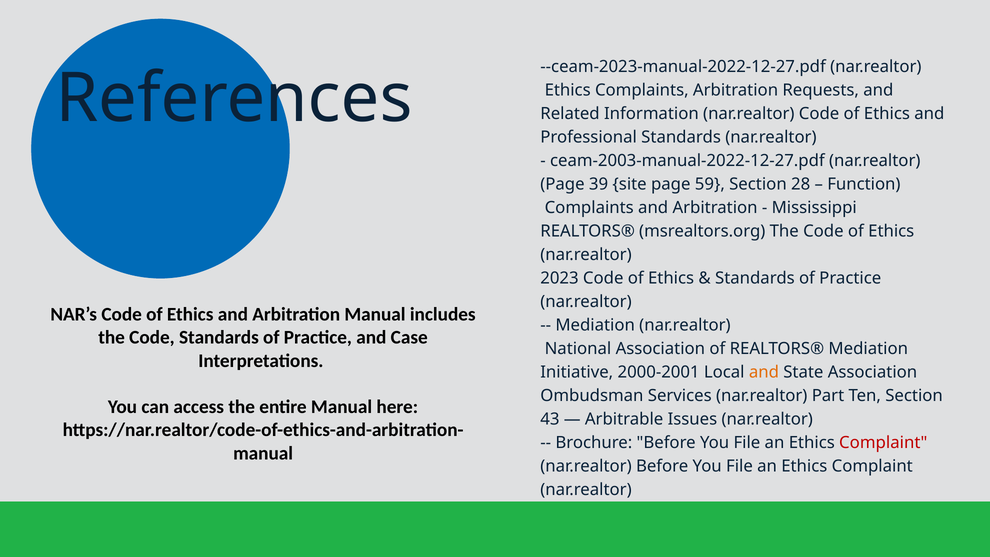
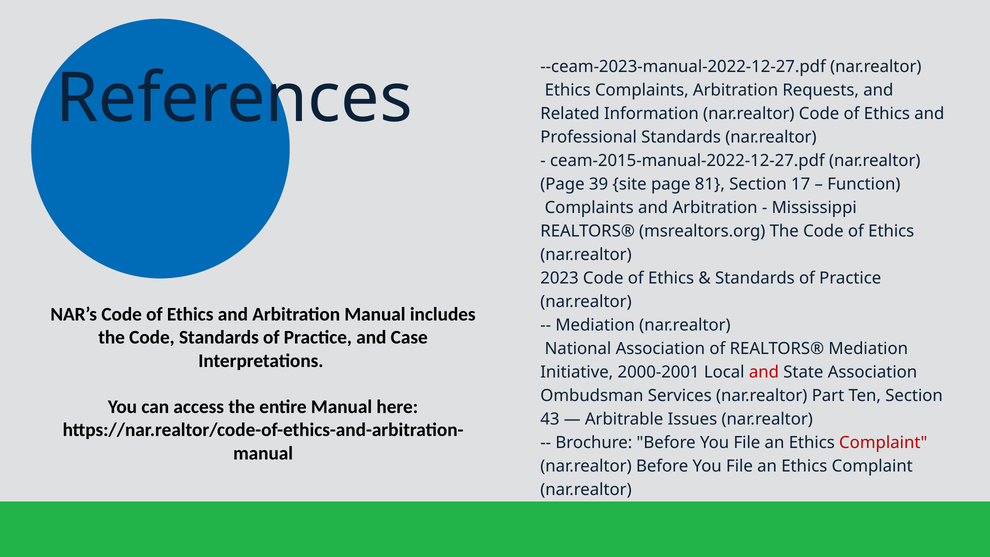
ceam-2003-manual-2022-12-27.pdf: ceam-2003-manual-2022-12-27.pdf -> ceam-2015-manual-2022-12-27.pdf
59: 59 -> 81
28: 28 -> 17
and at (764, 372) colour: orange -> red
